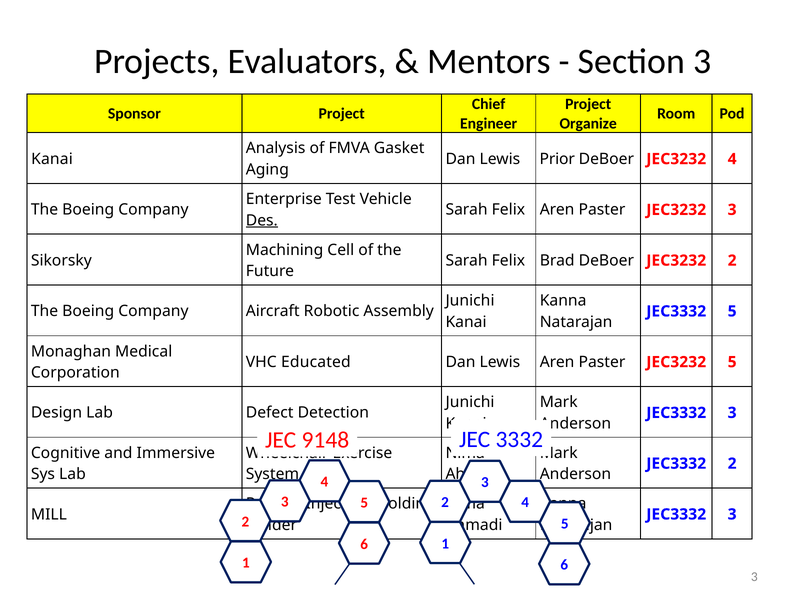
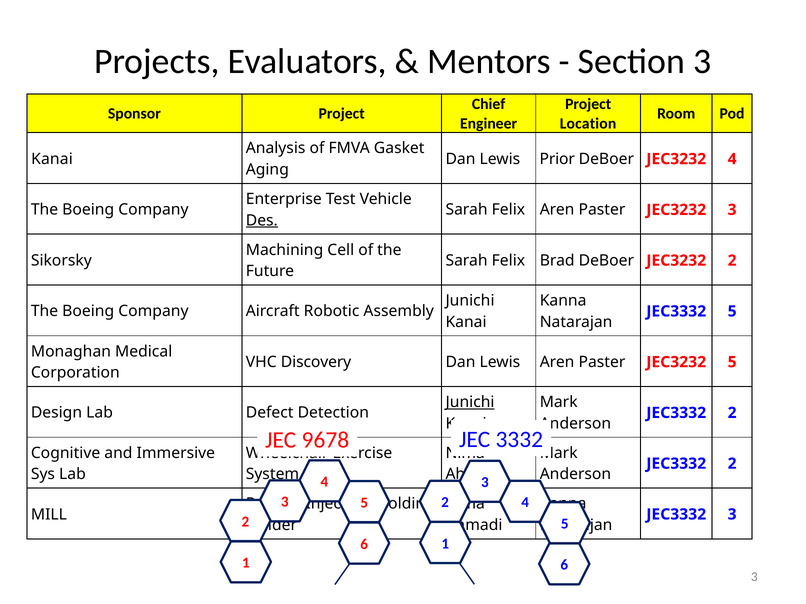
Organize: Organize -> Location
Educated: Educated -> Discovery
Junichi at (470, 402) underline: none -> present
3 at (732, 413): 3 -> 2
9148: 9148 -> 9678
